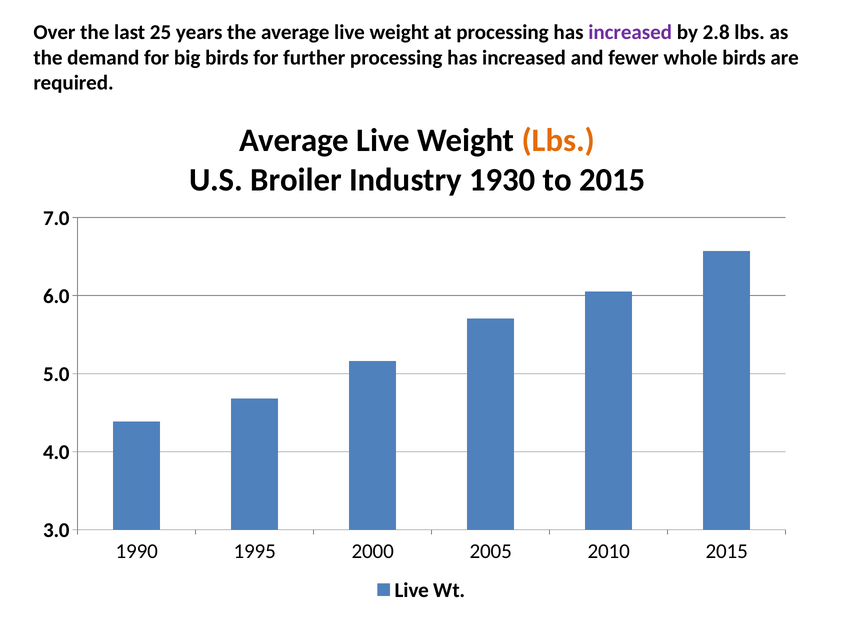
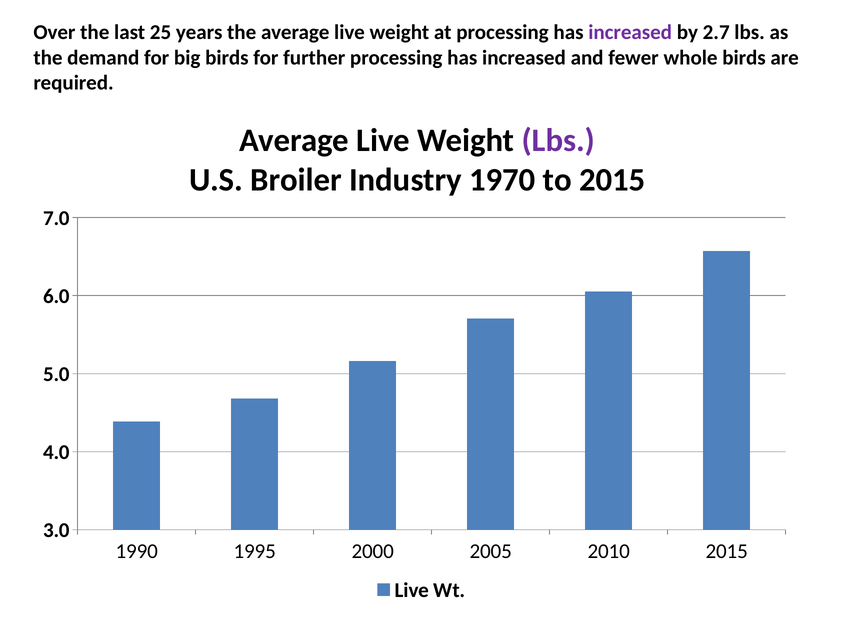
2.8: 2.8 -> 2.7
Lbs at (558, 141) colour: orange -> purple
1930: 1930 -> 1970
